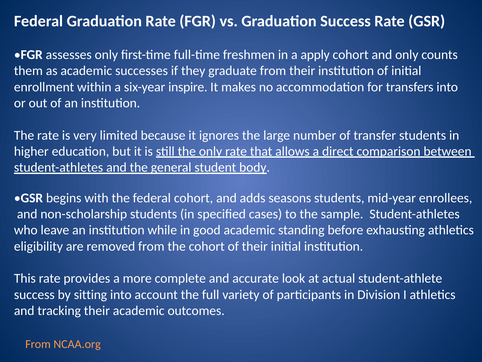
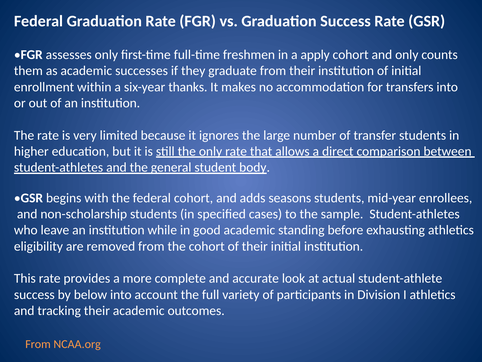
inspire: inspire -> thanks
sitting: sitting -> below
